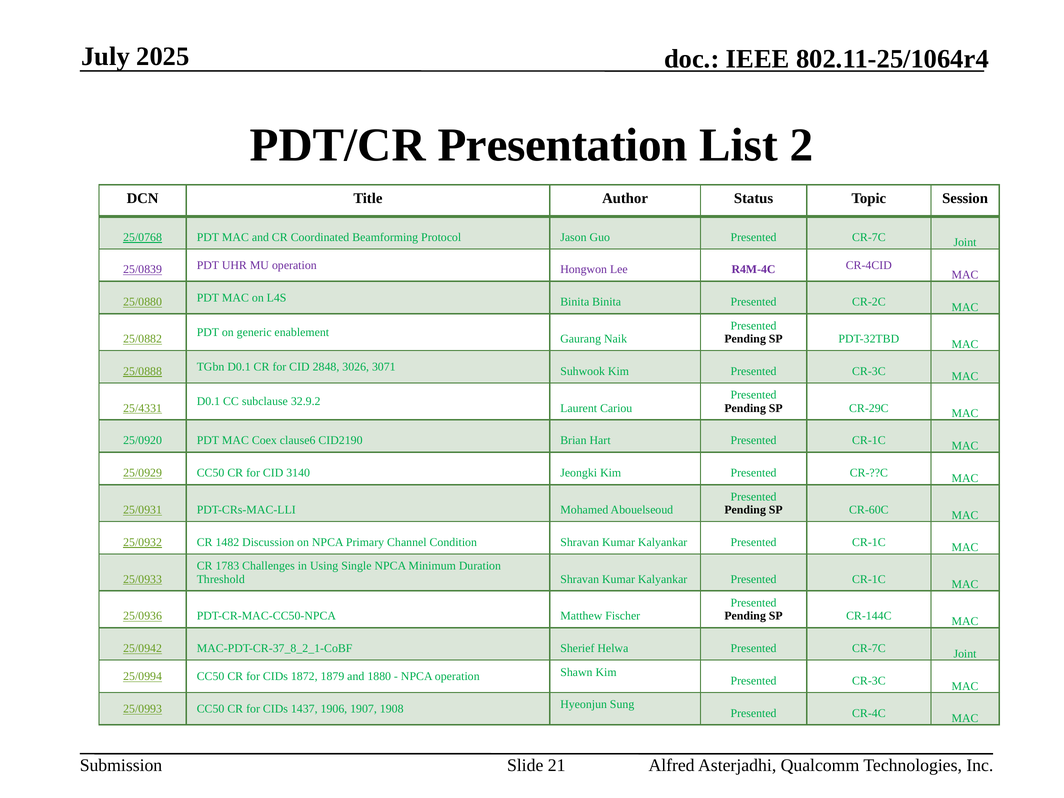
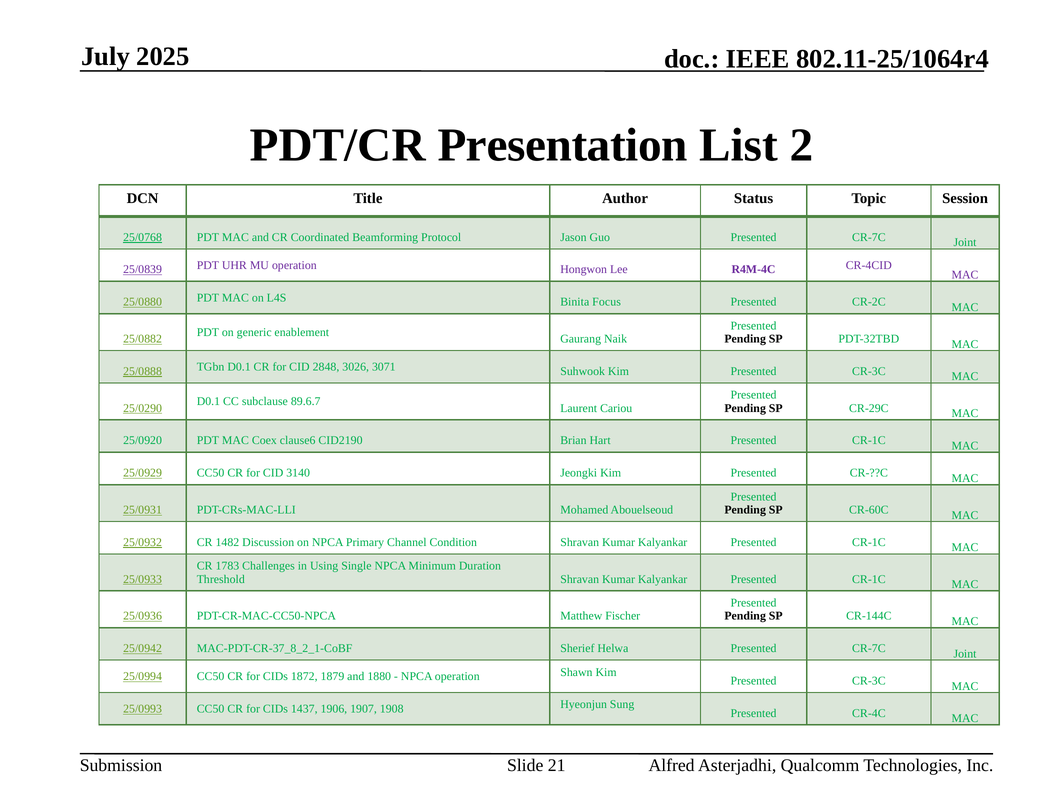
Binita Binita: Binita -> Focus
32.9.2: 32.9.2 -> 89.6.7
25/4331: 25/4331 -> 25/0290
